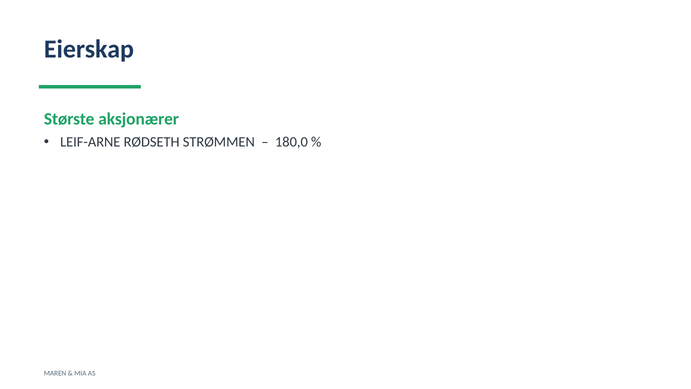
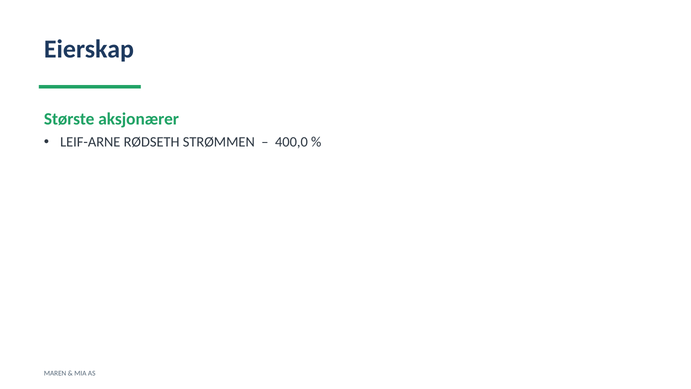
180,0: 180,0 -> 400,0
